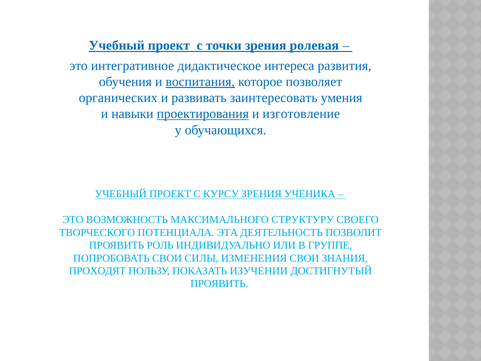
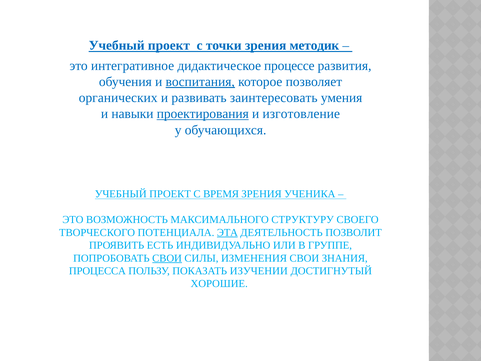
ролевая: ролевая -> методик
интереса: интереса -> процессе
КУРСУ: КУРСУ -> ВРЕМЯ
ЭТА underline: none -> present
РОЛЬ: РОЛЬ -> ЕСТЬ
СВОИ at (167, 258) underline: none -> present
ПРОХОДЯТ: ПРОХОДЯТ -> ПРОЦЕССА
ПРОЯВИТЬ at (219, 284): ПРОЯВИТЬ -> ХОРОШИЕ
